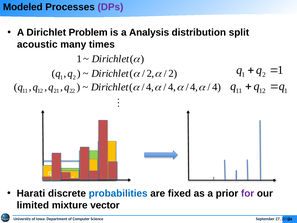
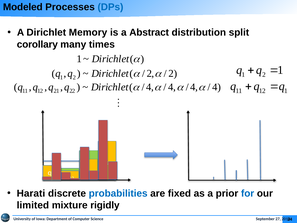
DPs colour: purple -> blue
Problem: Problem -> Memory
Analysis: Analysis -> Abstract
acoustic: acoustic -> corollary
for colour: purple -> blue
vector: vector -> rigidly
